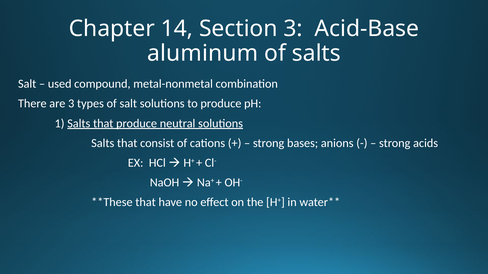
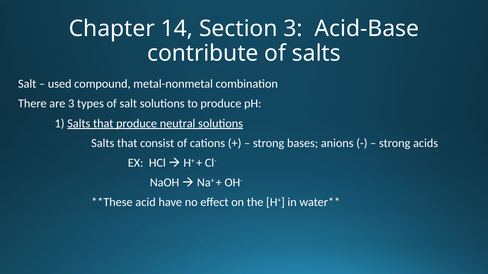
aluminum: aluminum -> contribute
that at (146, 202): that -> acid
